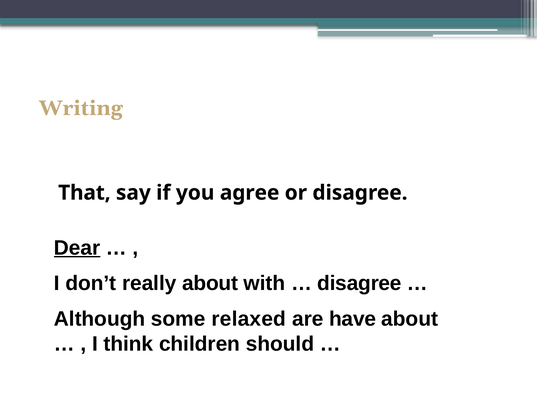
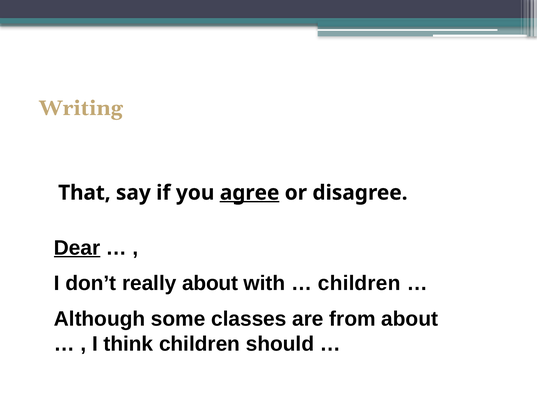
agree underline: none -> present
disagree at (359, 283): disagree -> children
relaxed: relaxed -> classes
have: have -> from
